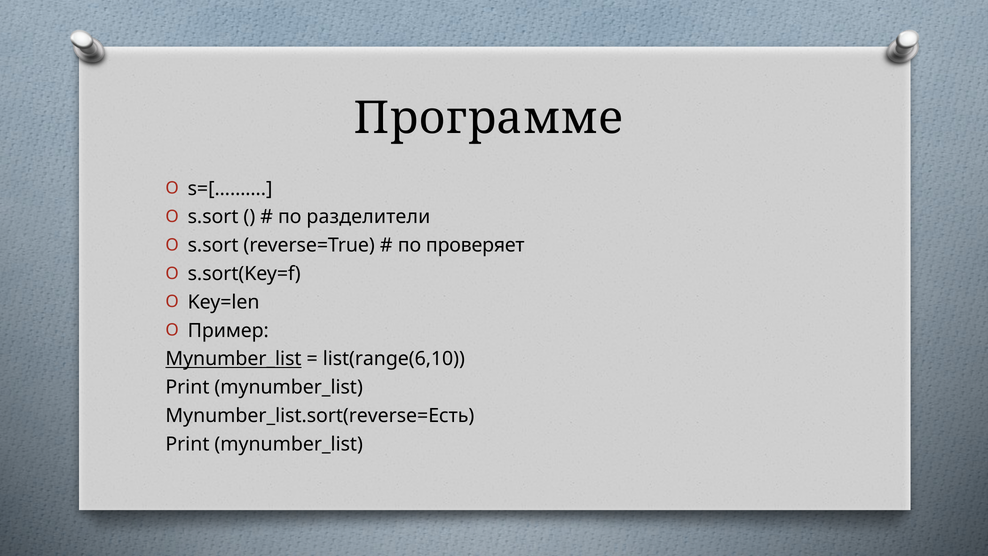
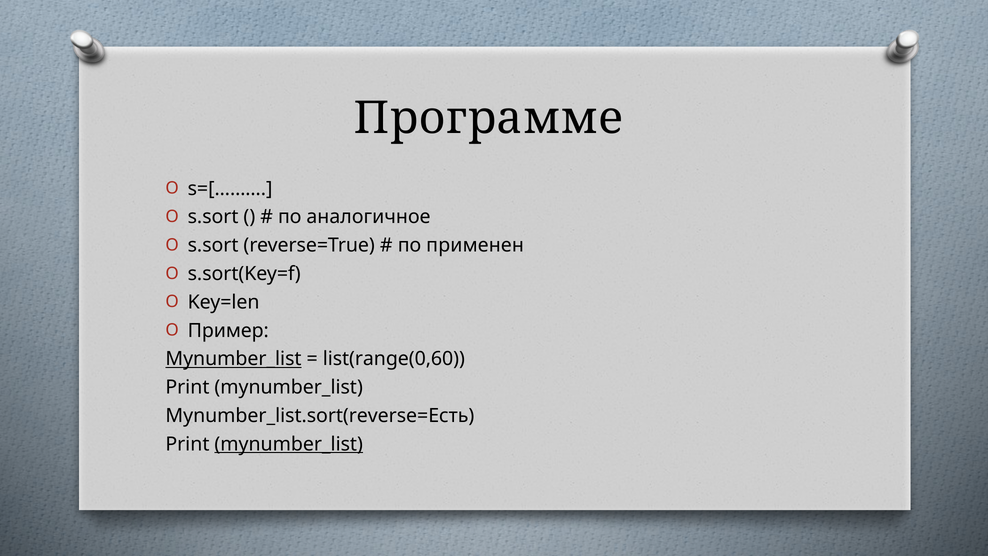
разделители: разделители -> аналогичное
проверяет: проверяет -> применен
list(range(6,10: list(range(6,10 -> list(range(0,60
mynumber_list at (289, 444) underline: none -> present
